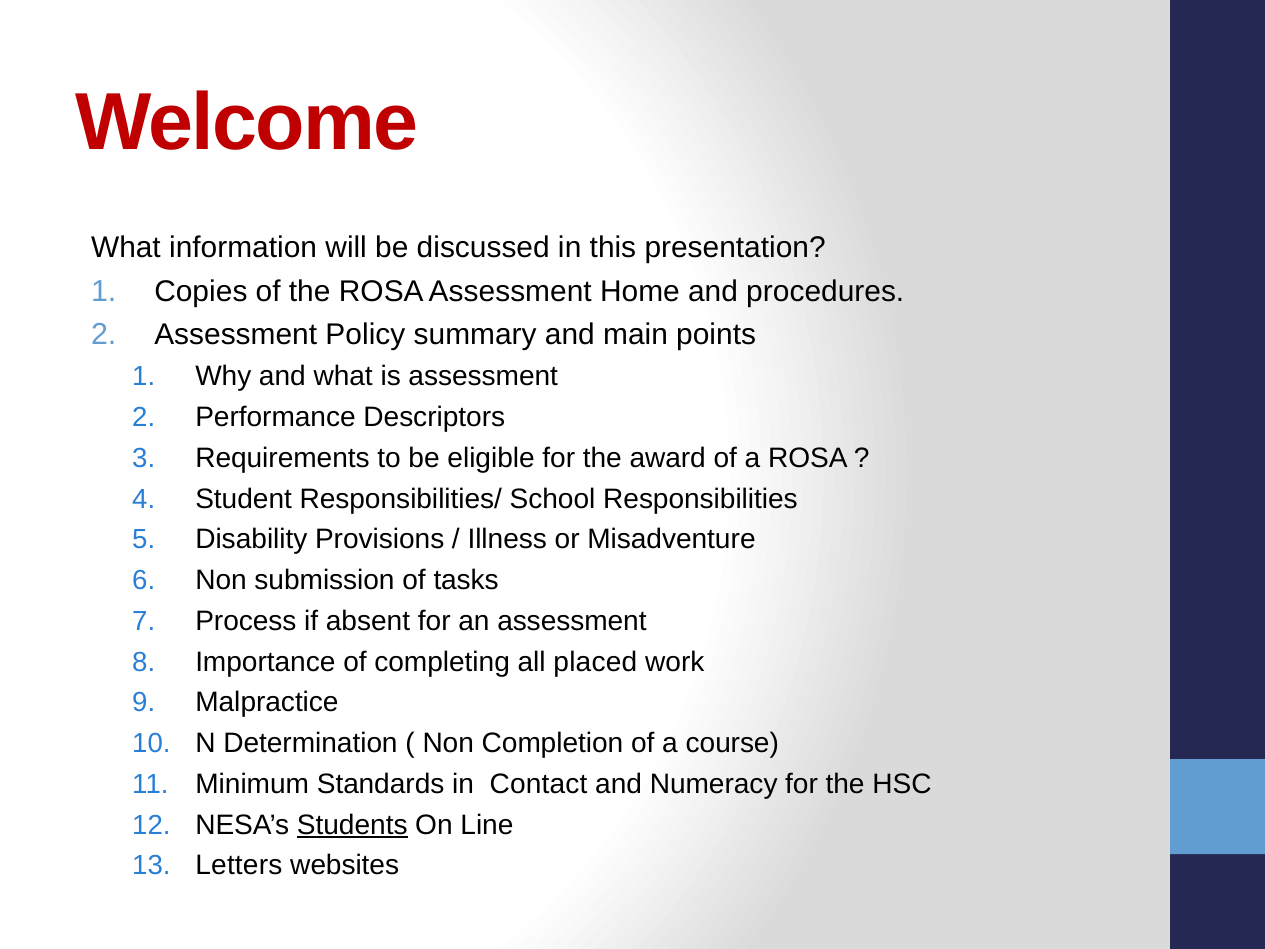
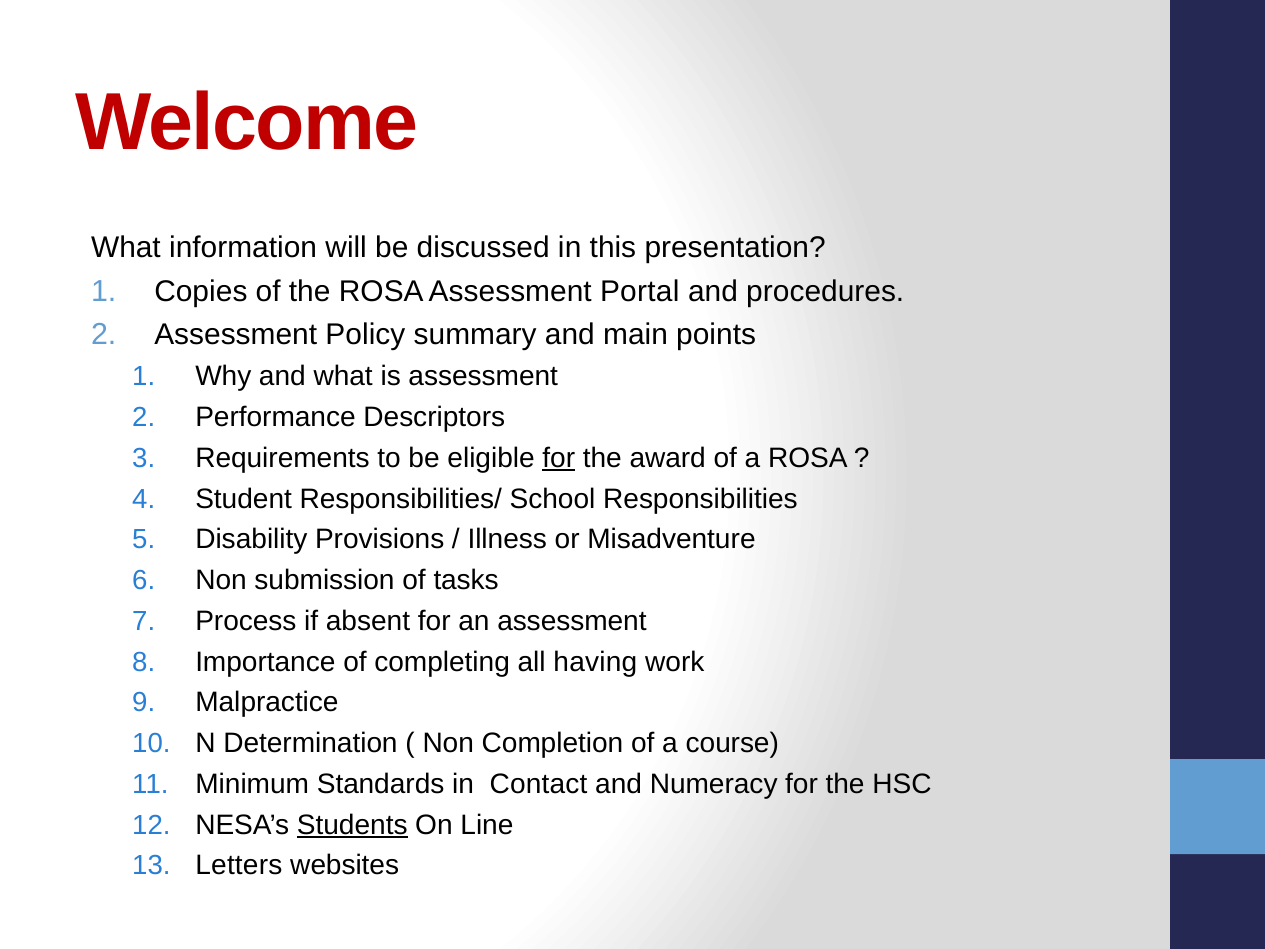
Home: Home -> Portal
for at (559, 458) underline: none -> present
placed: placed -> having
